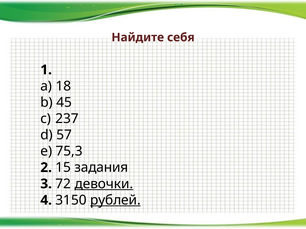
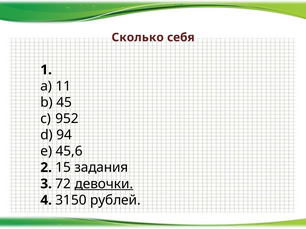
Найдите: Найдите -> Сколько
18: 18 -> 11
237: 237 -> 952
57: 57 -> 94
75,3: 75,3 -> 45,6
рублей underline: present -> none
